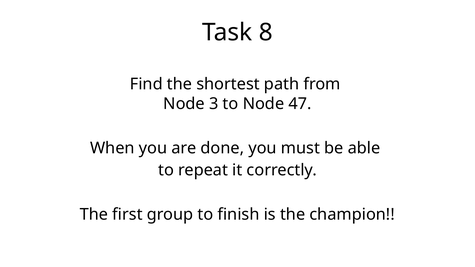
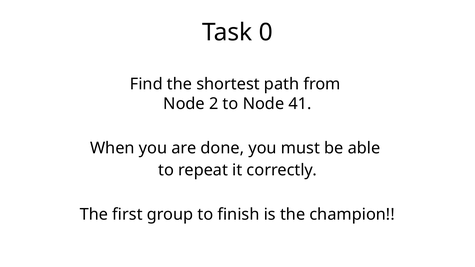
8: 8 -> 0
3: 3 -> 2
47: 47 -> 41
